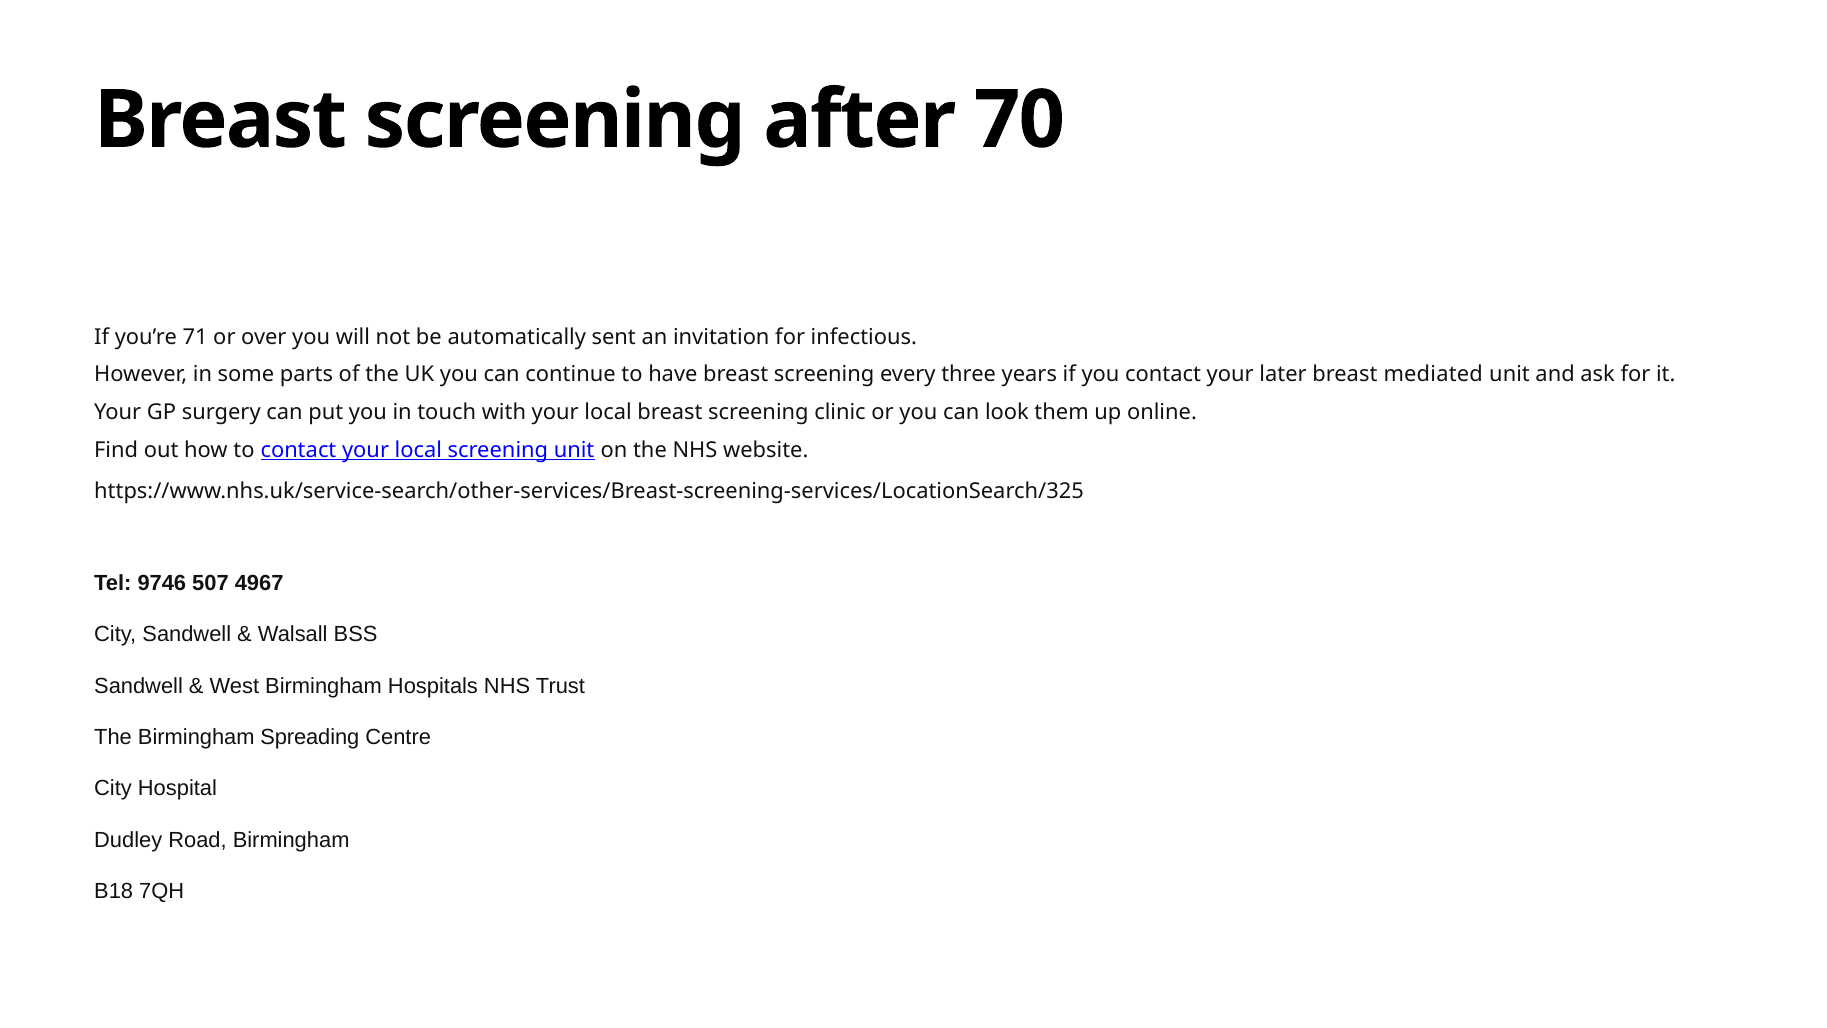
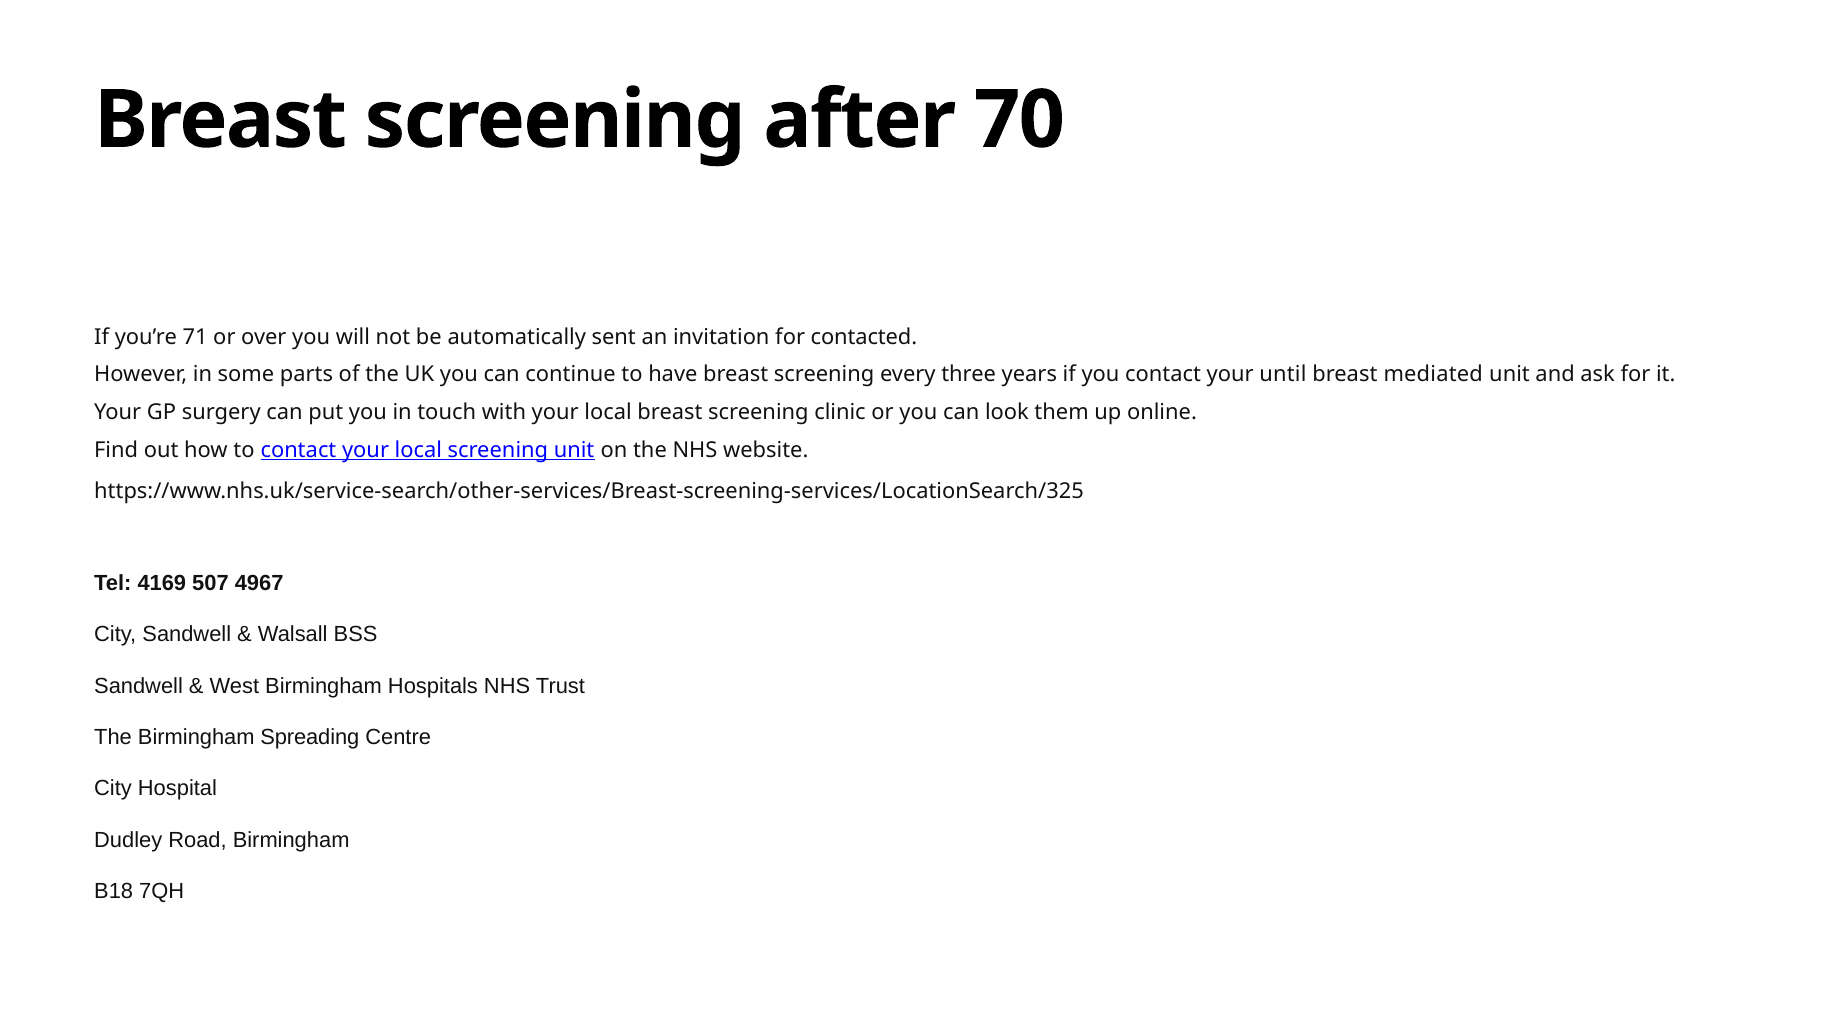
infectious: infectious -> contacted
later: later -> until
9746: 9746 -> 4169
